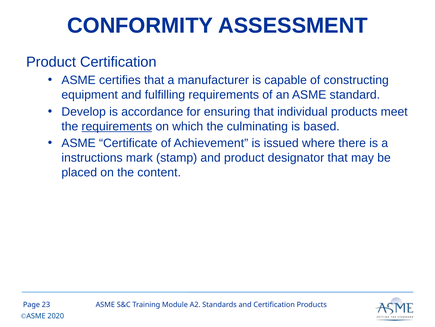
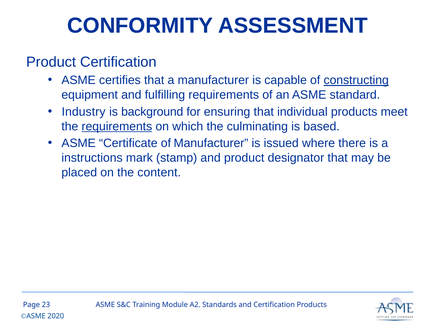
constructing underline: none -> present
Develop: Develop -> Industry
accordance: accordance -> background
of Achievement: Achievement -> Manufacturer
